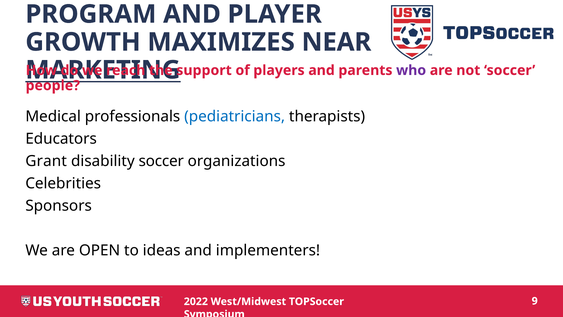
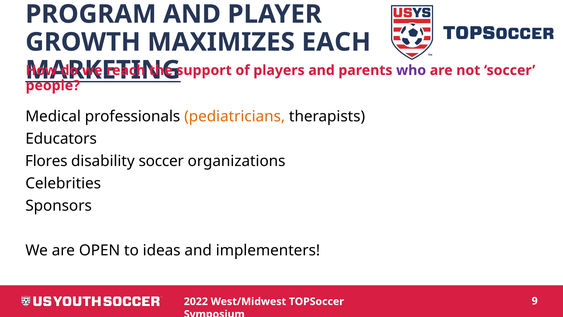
NEAR: NEAR -> EACH
pediatricians colour: blue -> orange
Grant: Grant -> Flores
